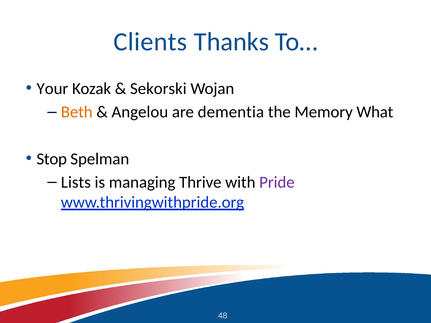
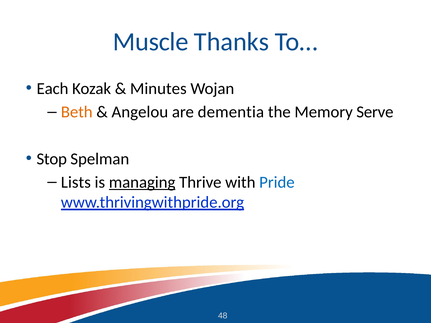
Clients: Clients -> Muscle
Your: Your -> Each
Sekorski: Sekorski -> Minutes
What: What -> Serve
managing underline: none -> present
Pride colour: purple -> blue
